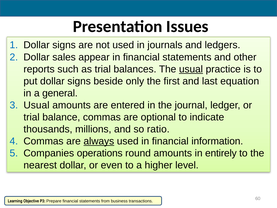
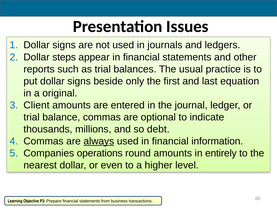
sales: sales -> steps
usual at (191, 69) underline: present -> none
general: general -> original
Usual at (37, 105): Usual -> Client
ratio: ratio -> debt
